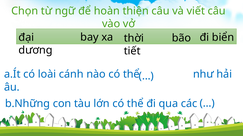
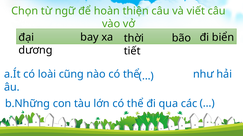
cánh: cánh -> cũng
